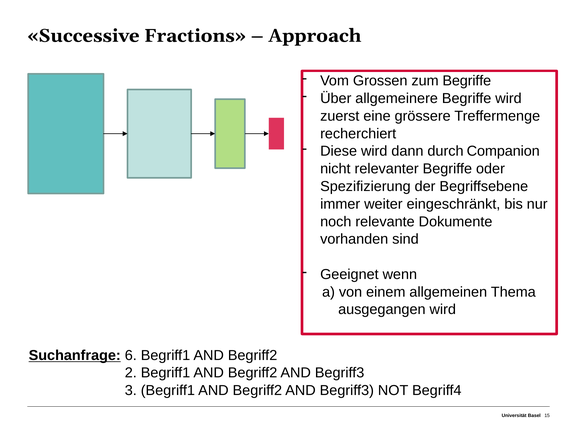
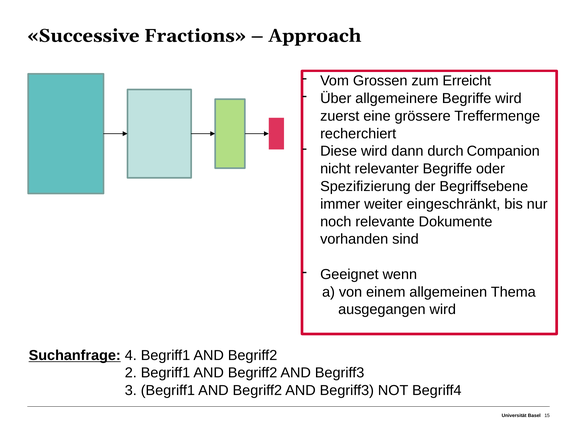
zum Begriffe: Begriffe -> Erreicht
6: 6 -> 4
